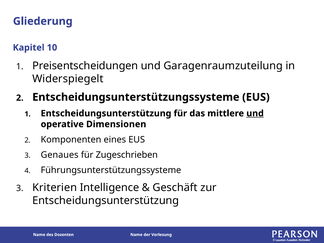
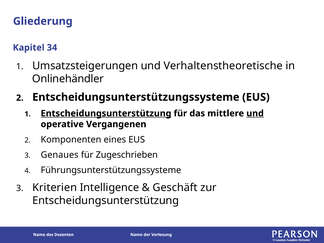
10: 10 -> 34
Preisentscheidungen: Preisentscheidungen -> Umsatzsteigerungen
Garagenraumzuteilung: Garagenraumzuteilung -> Verhaltenstheoretische
Widerspiegelt: Widerspiegelt -> Onlinehändler
Entscheidungsunterstützung at (106, 113) underline: none -> present
Dimensionen: Dimensionen -> Vergangenen
